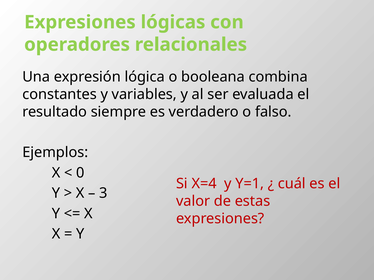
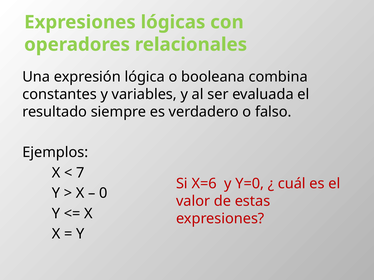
0: 0 -> 7
X=4: X=4 -> X=6
Y=1: Y=1 -> Y=0
3: 3 -> 0
